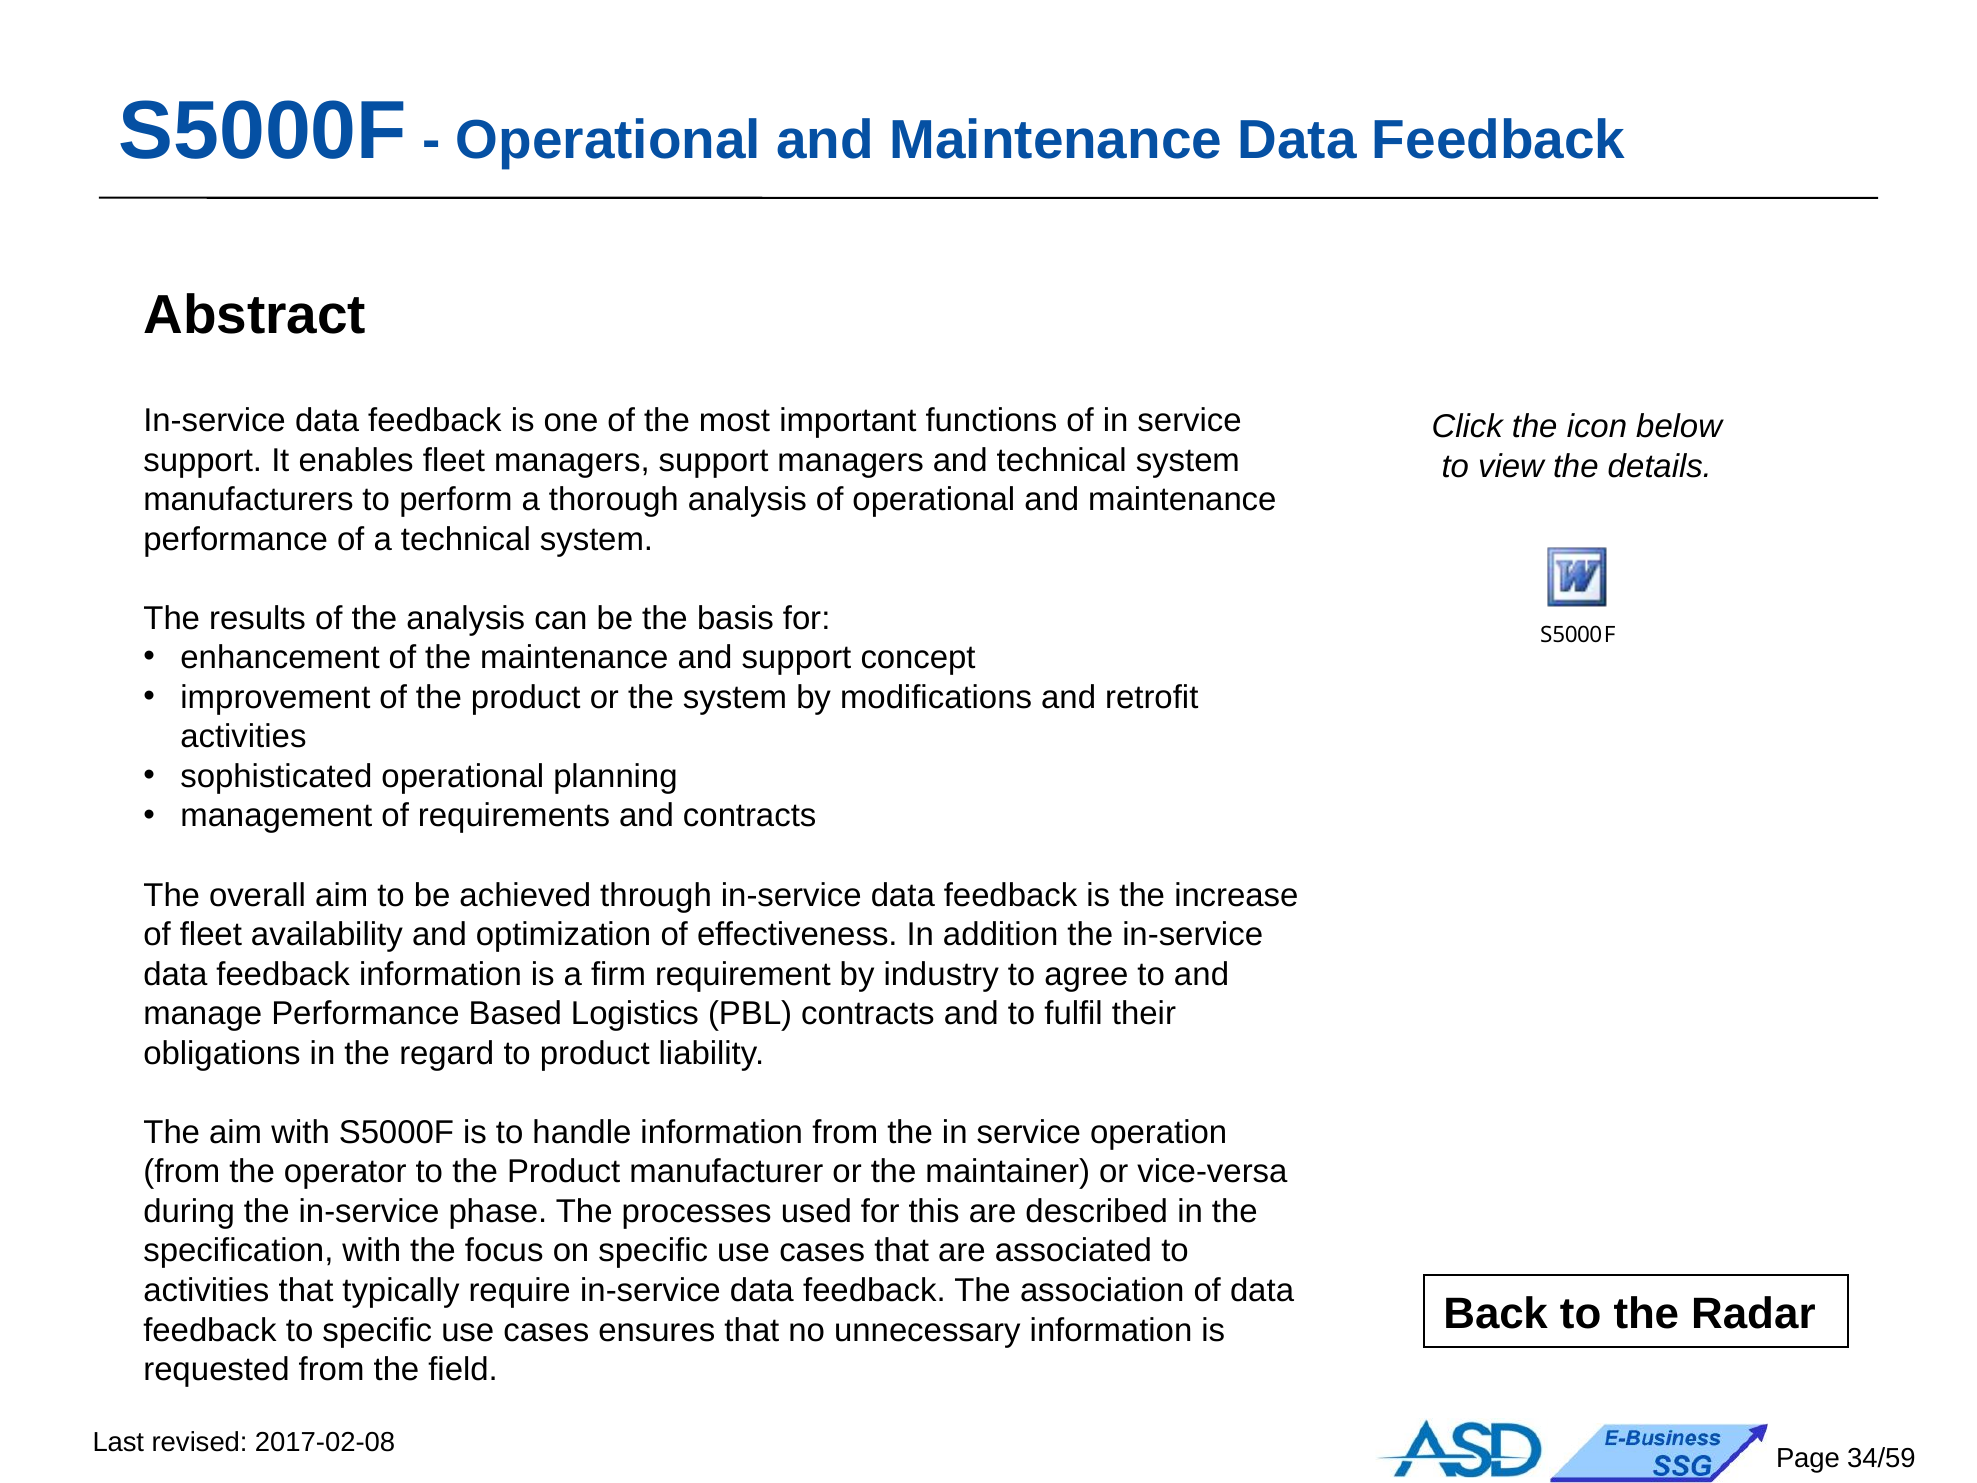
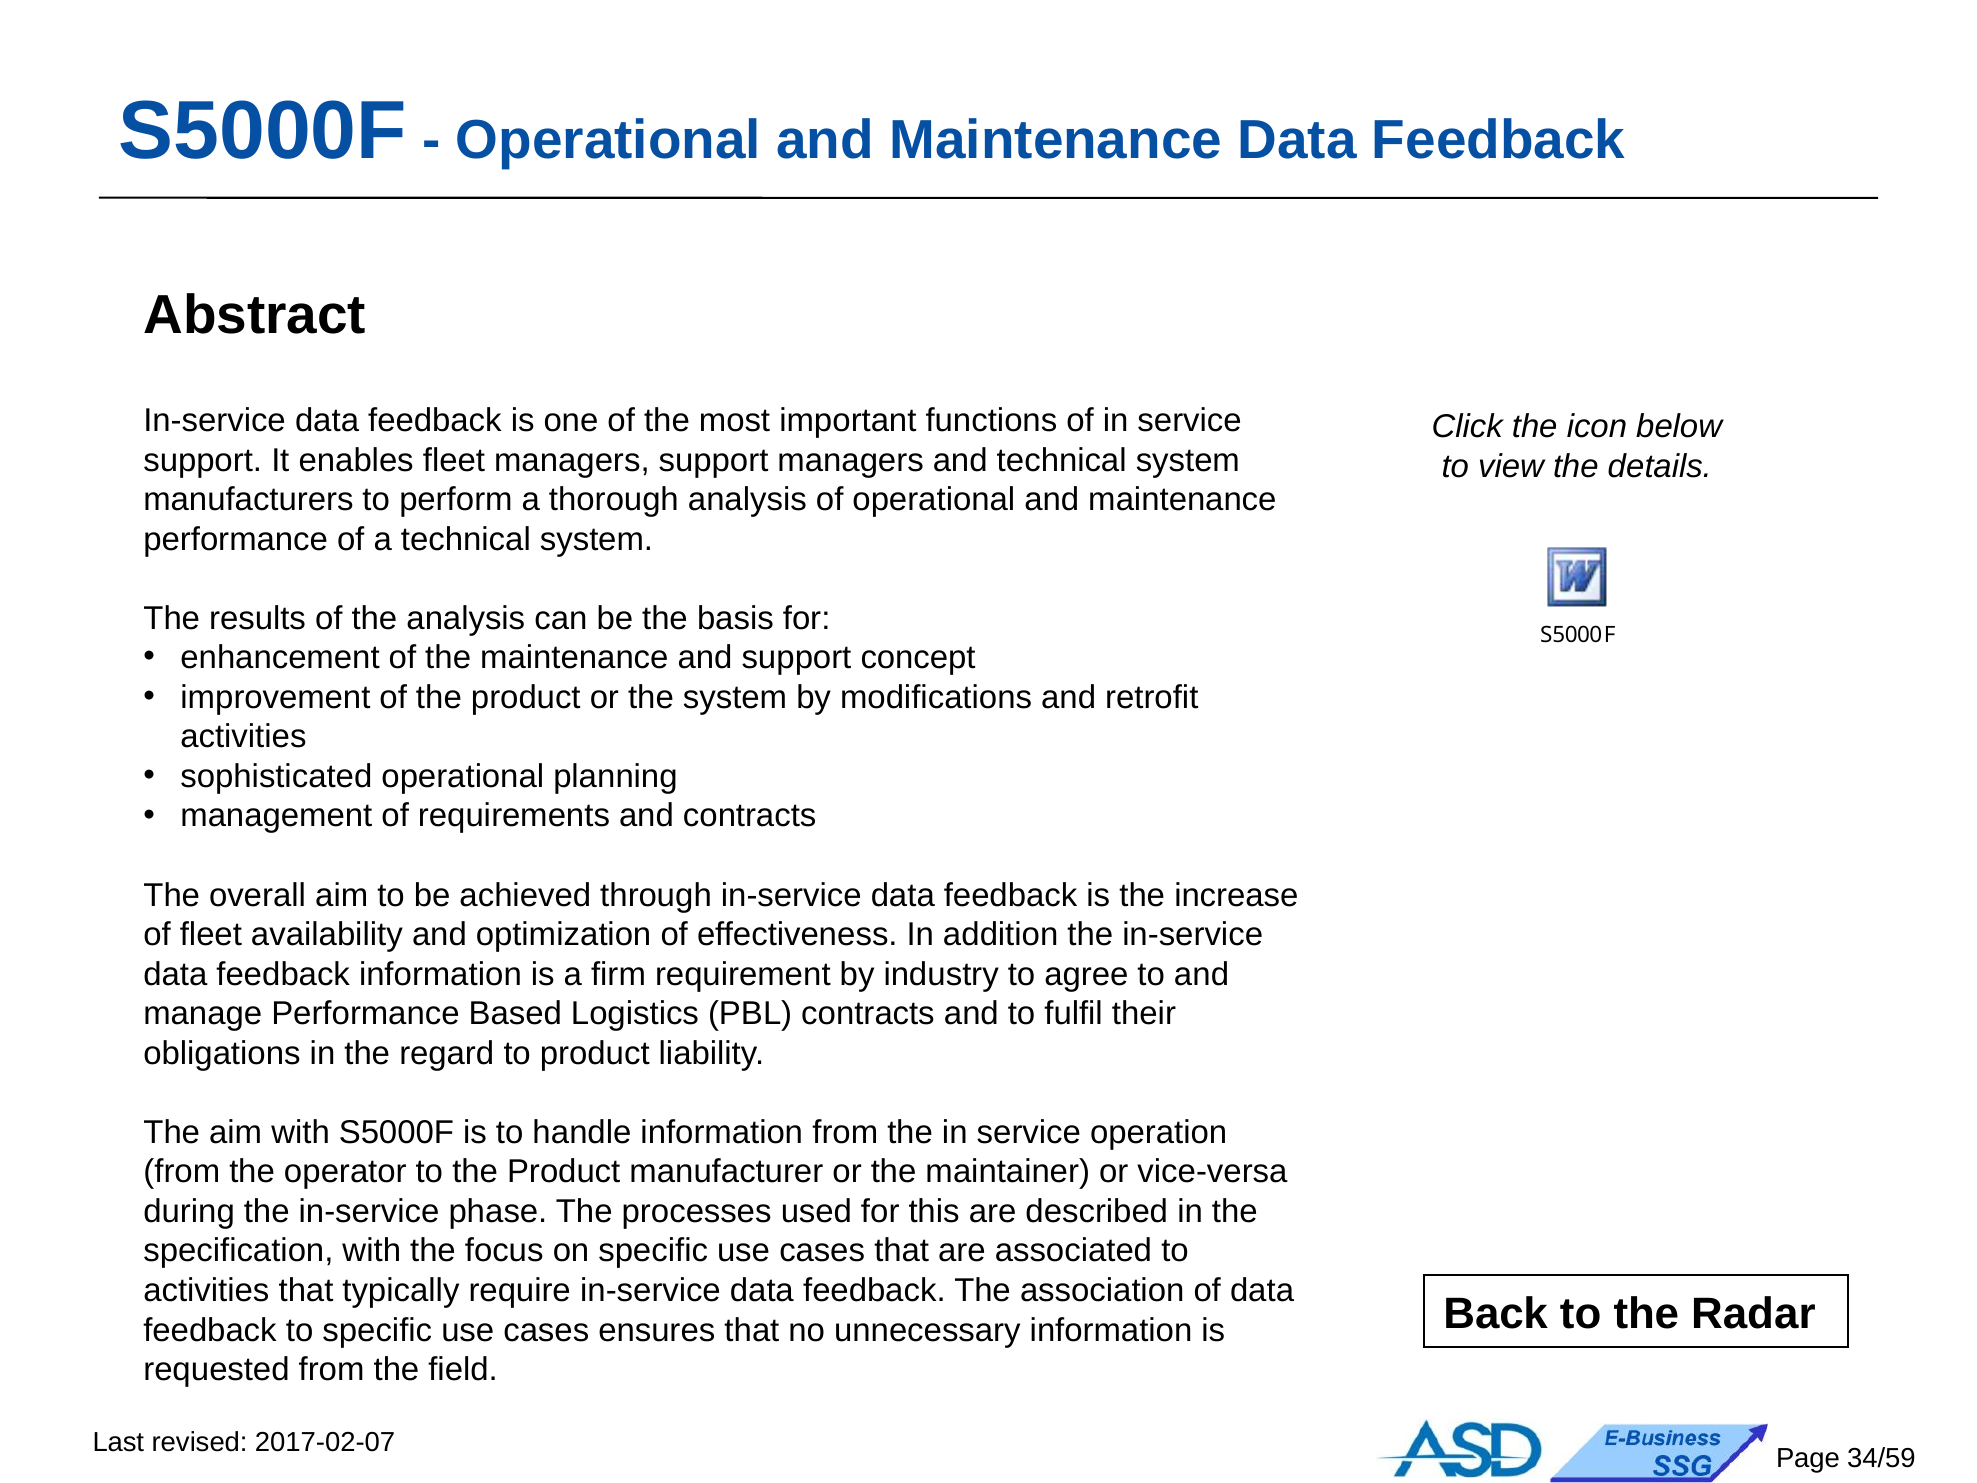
2017-02-08: 2017-02-08 -> 2017-02-07
